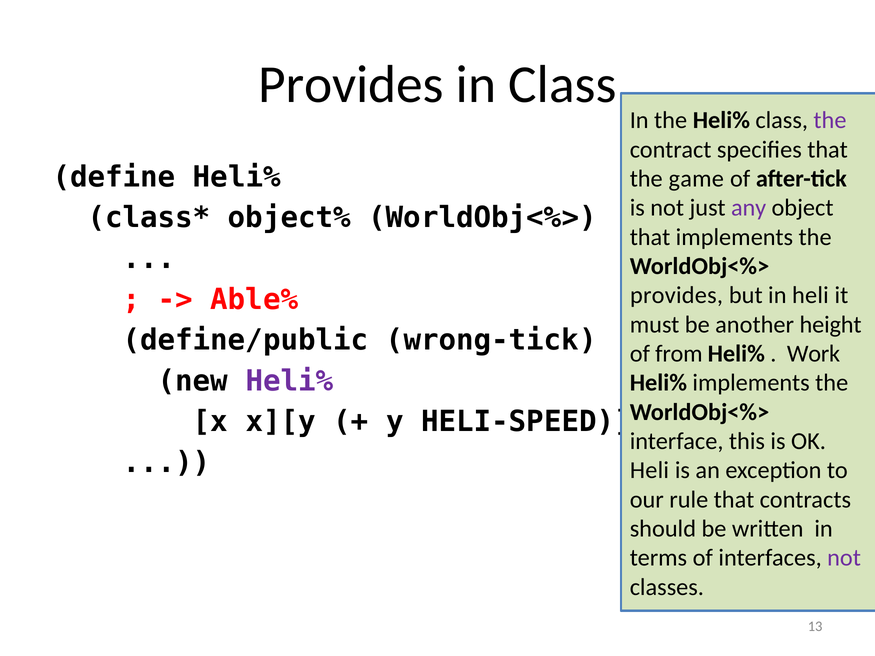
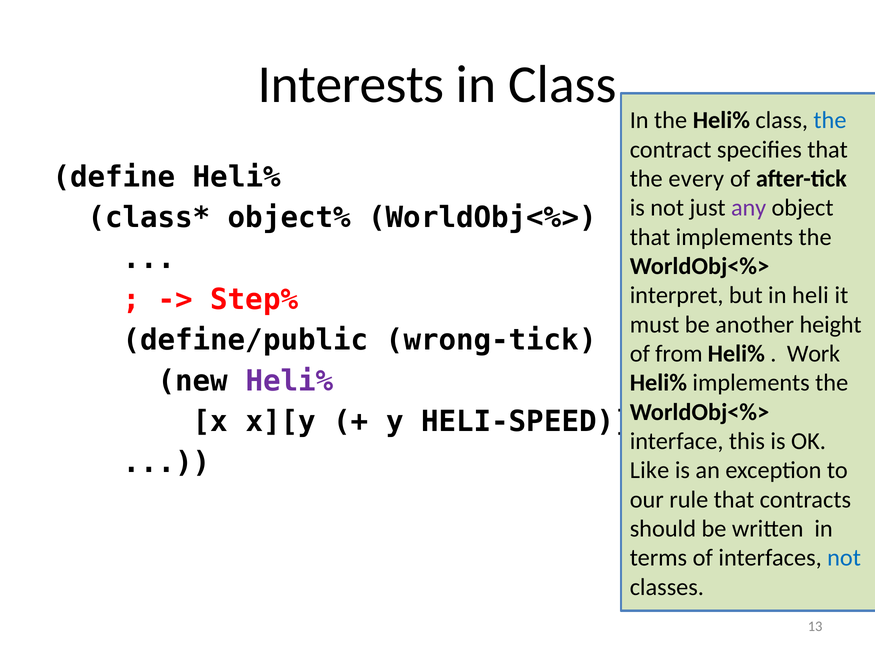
Provides at (351, 85): Provides -> Interests
the at (830, 120) colour: purple -> blue
game: game -> every
provides at (676, 296): provides -> interpret
Able%: Able% -> Step%
Heli at (649, 471): Heli -> Like
not at (844, 558) colour: purple -> blue
